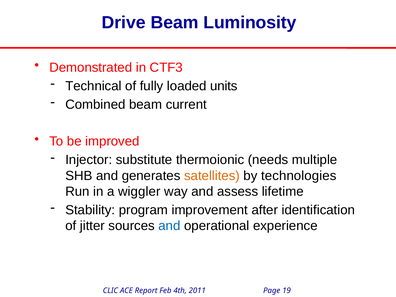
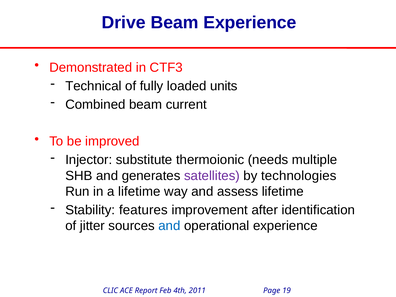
Beam Luminosity: Luminosity -> Experience
satellites colour: orange -> purple
a wiggler: wiggler -> lifetime
program: program -> features
